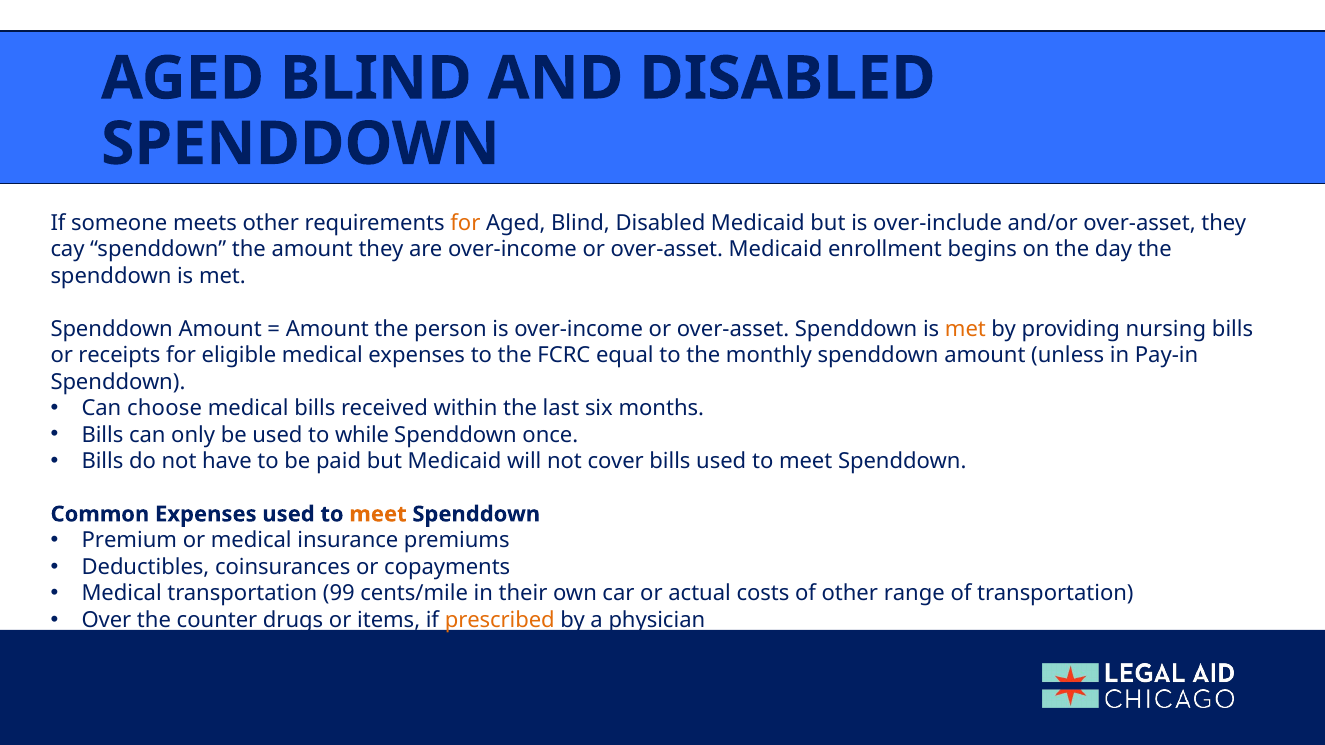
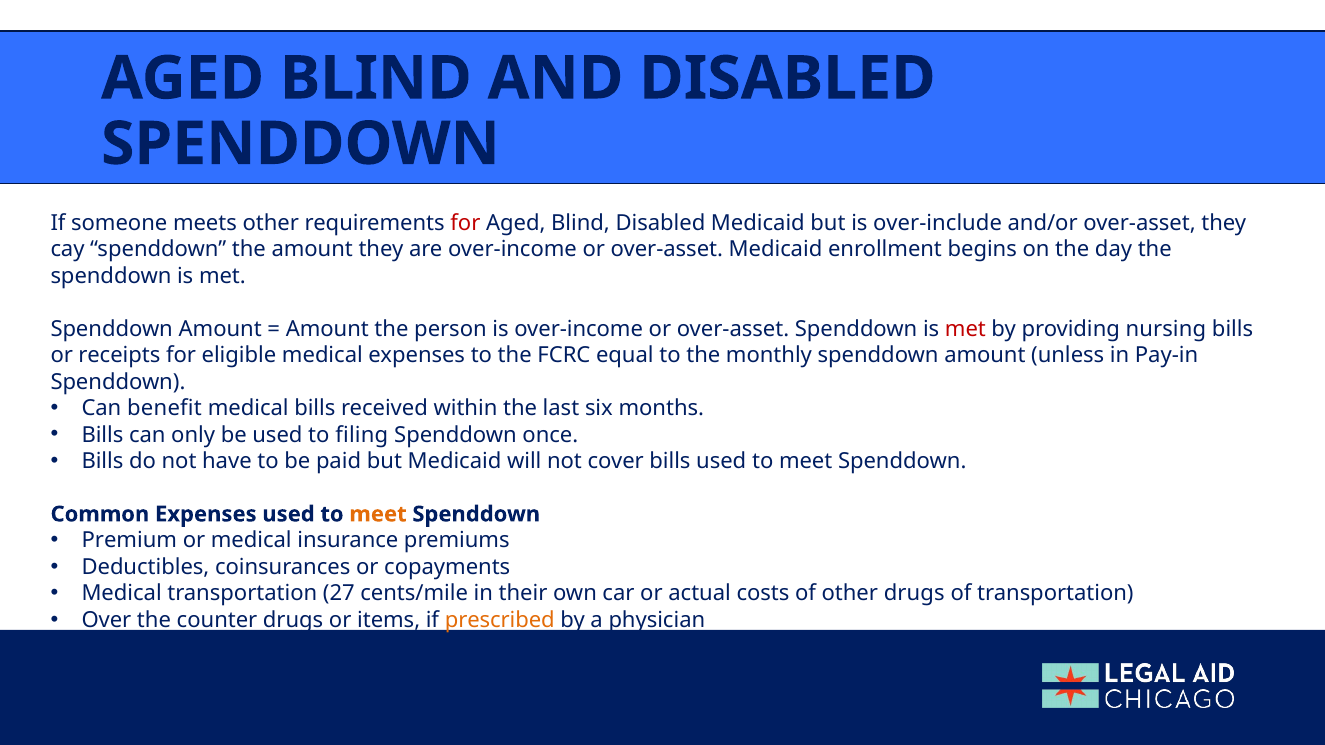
for at (465, 223) colour: orange -> red
met at (965, 329) colour: orange -> red
choose: choose -> benefit
while: while -> filing
99: 99 -> 27
other range: range -> drugs
